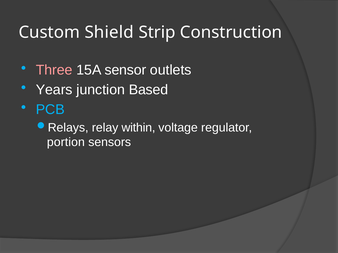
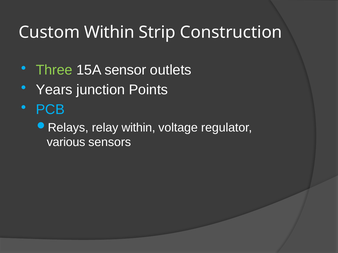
Custom Shield: Shield -> Within
Three colour: pink -> light green
Based: Based -> Points
portion: portion -> various
